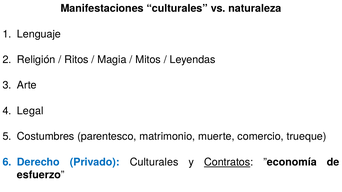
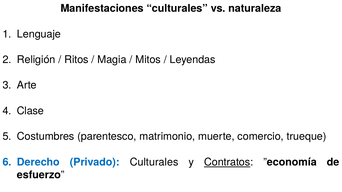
Legal: Legal -> Clase
